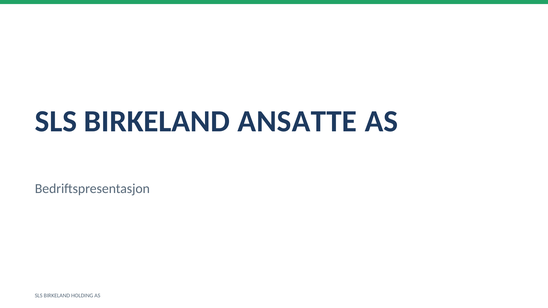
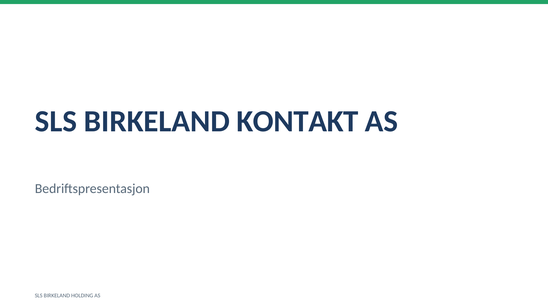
ANSATTE: ANSATTE -> KONTAKT
